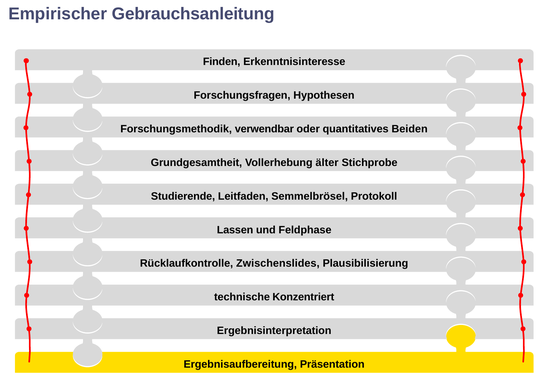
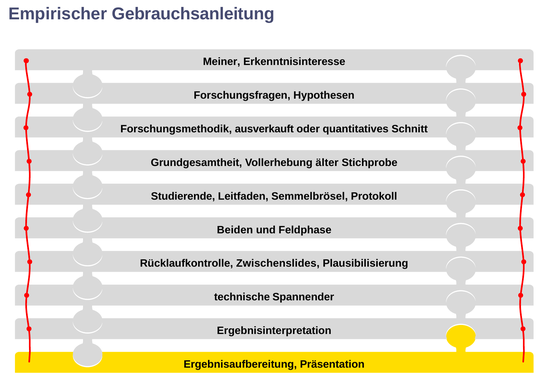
Finden: Finden -> Meiner
verwendbar: verwendbar -> ausverkauft
Beiden: Beiden -> Schnitt
Lassen: Lassen -> Beiden
Konzentriert: Konzentriert -> Spannender
